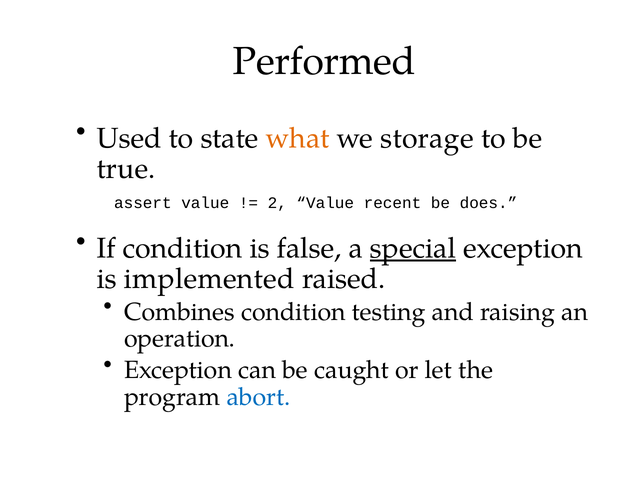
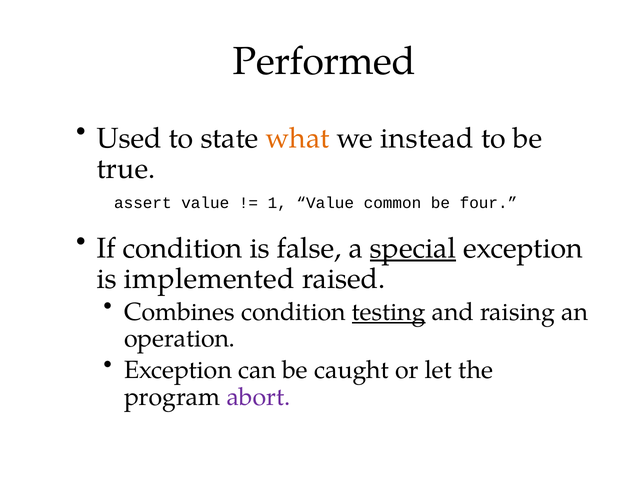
storage: storage -> instead
2: 2 -> 1
recent: recent -> common
does: does -> four
testing underline: none -> present
abort colour: blue -> purple
